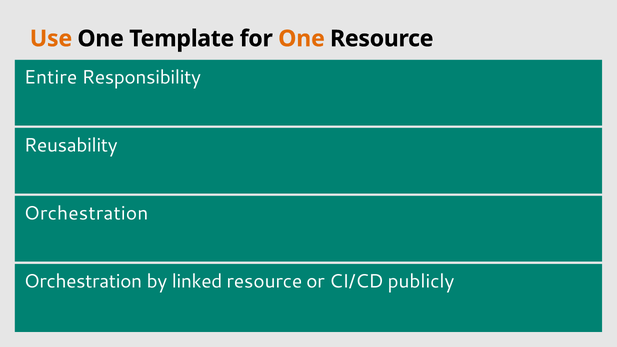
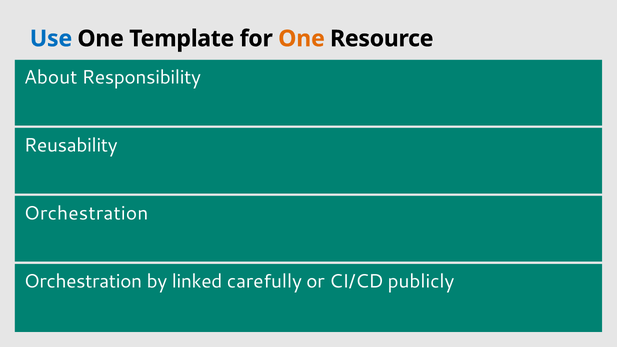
Use colour: orange -> blue
Entire: Entire -> About
linked resource: resource -> carefully
